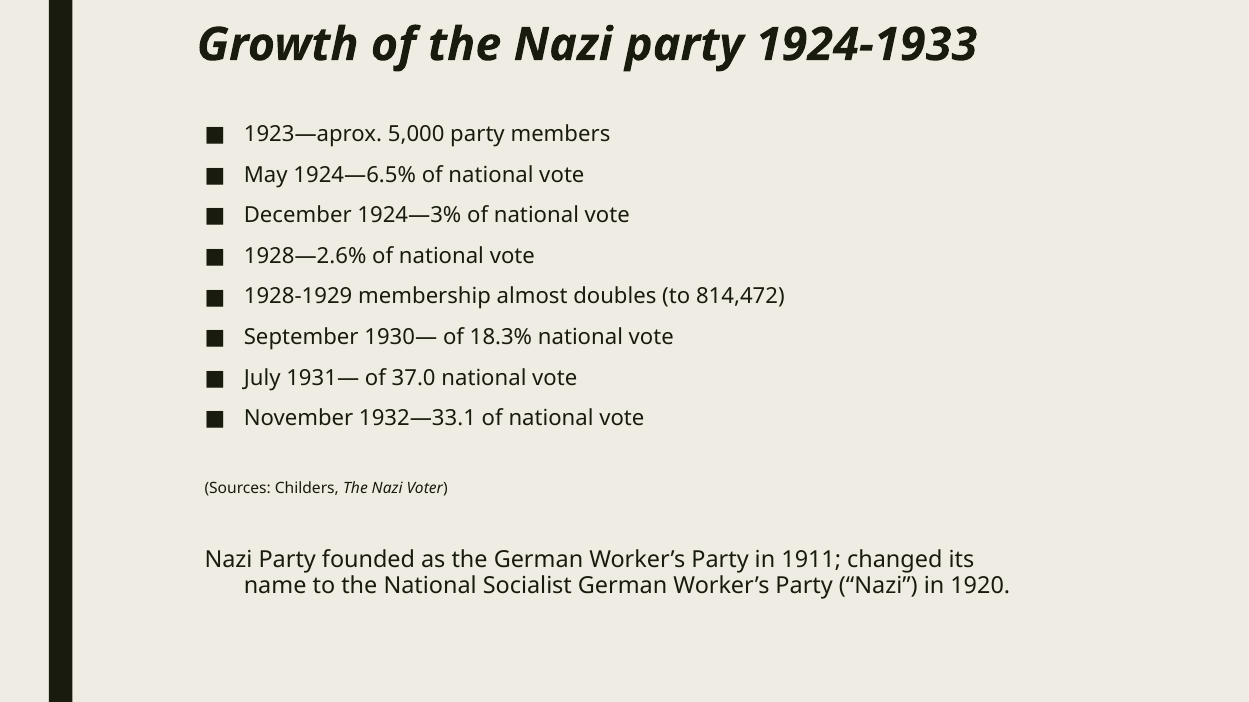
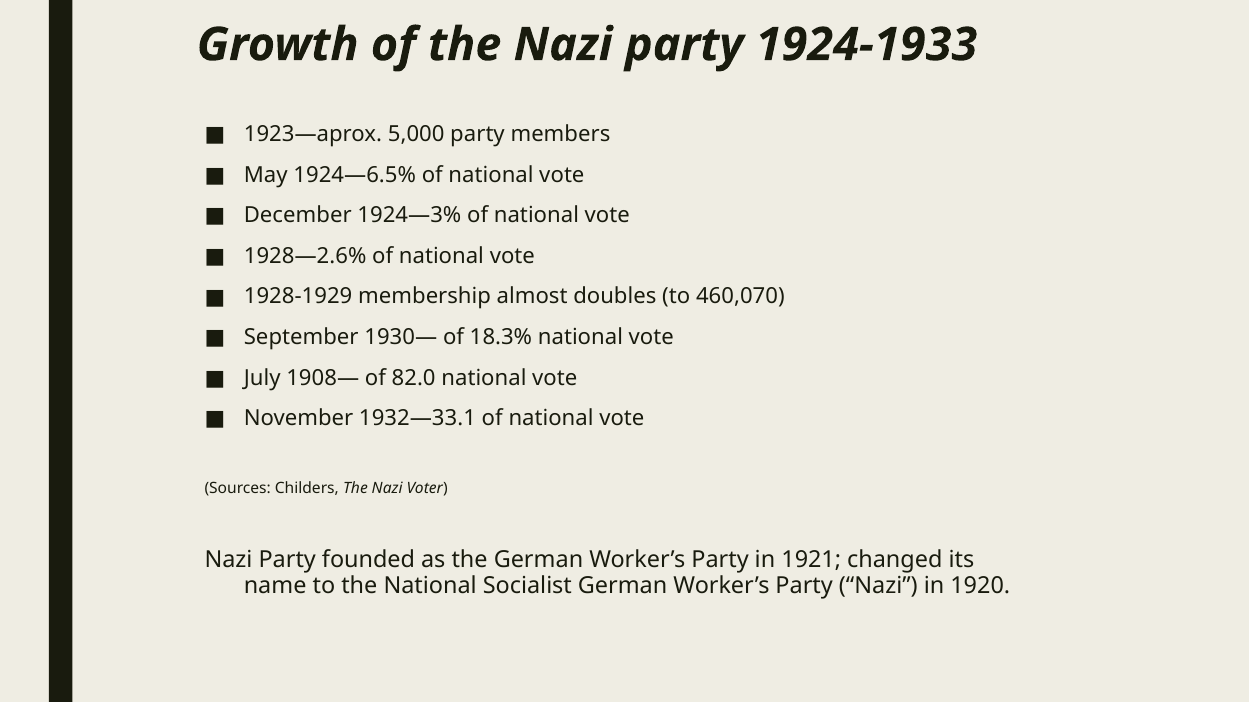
814,472: 814,472 -> 460,070
1931—: 1931— -> 1908—
37.0: 37.0 -> 82.0
1911: 1911 -> 1921
